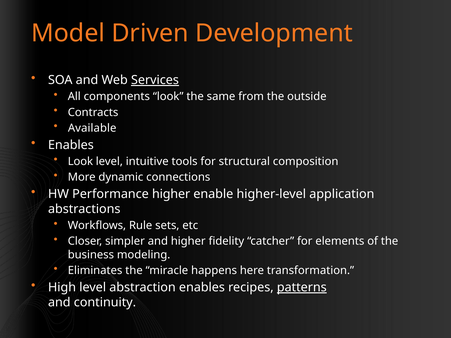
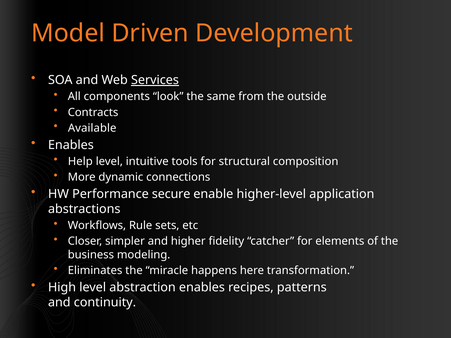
Look at (80, 161): Look -> Help
Performance higher: higher -> secure
patterns underline: present -> none
